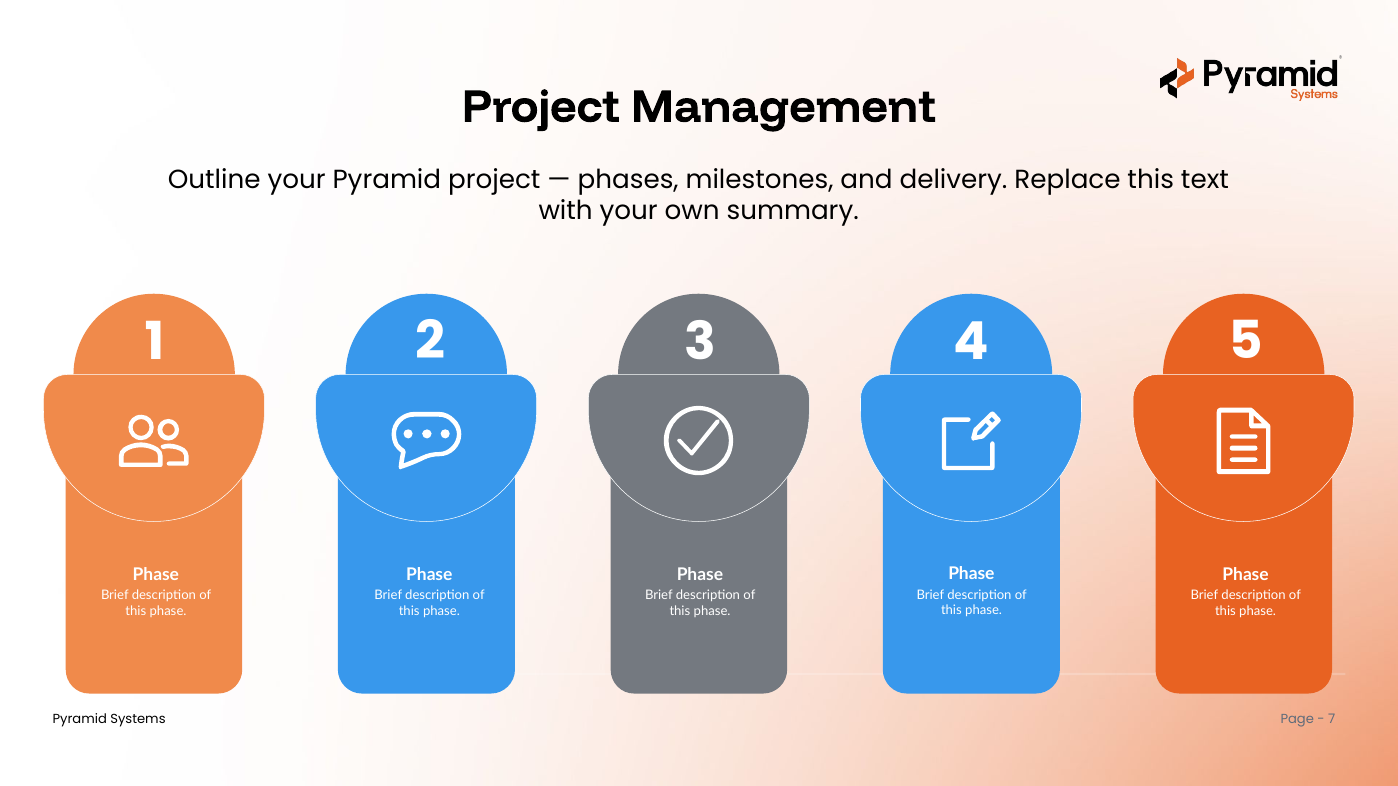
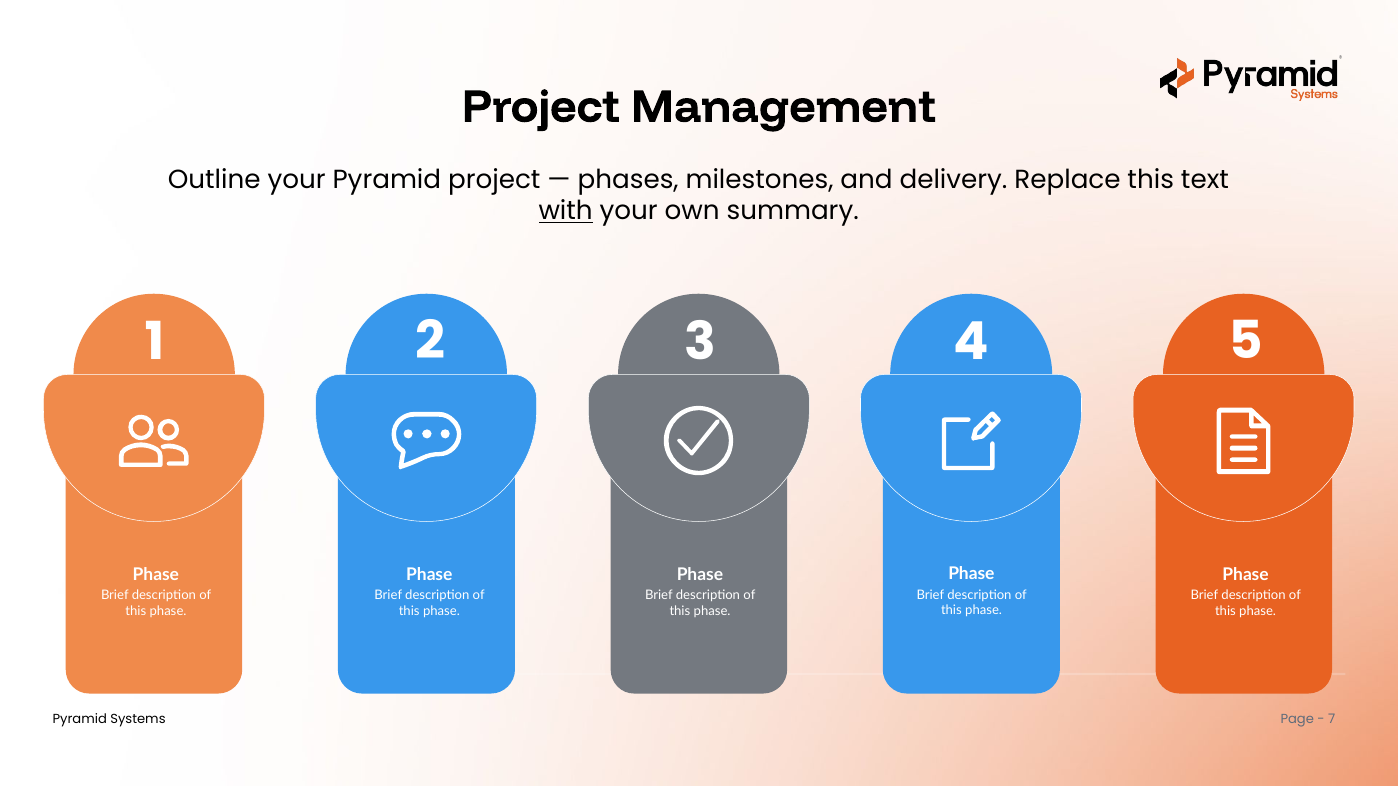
with underline: none -> present
